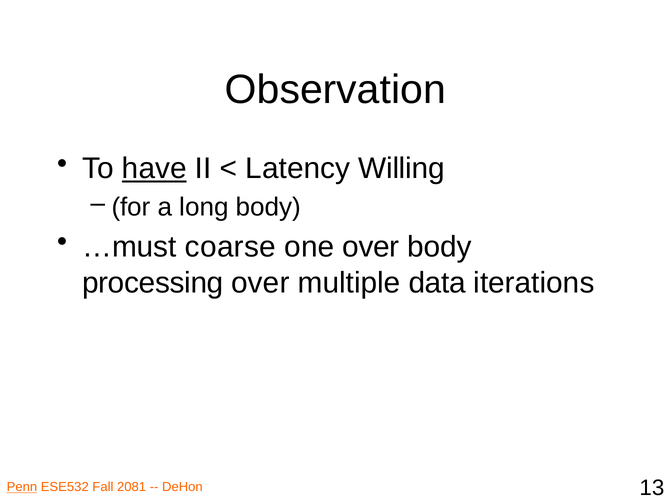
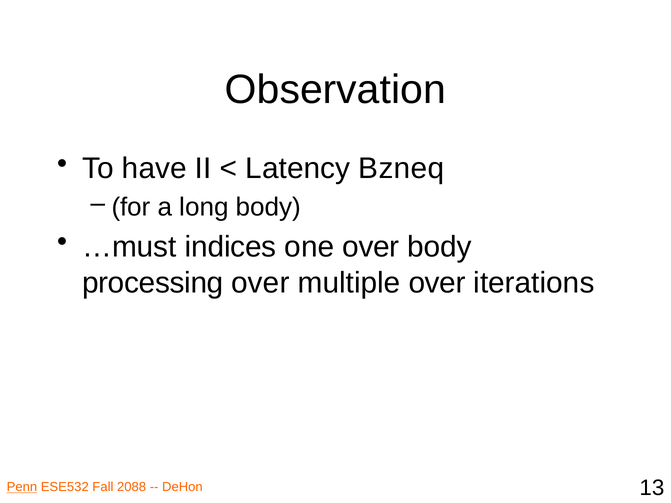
have underline: present -> none
Willing: Willing -> Bzneq
coarse: coarse -> indices
multiple data: data -> over
2081: 2081 -> 2088
